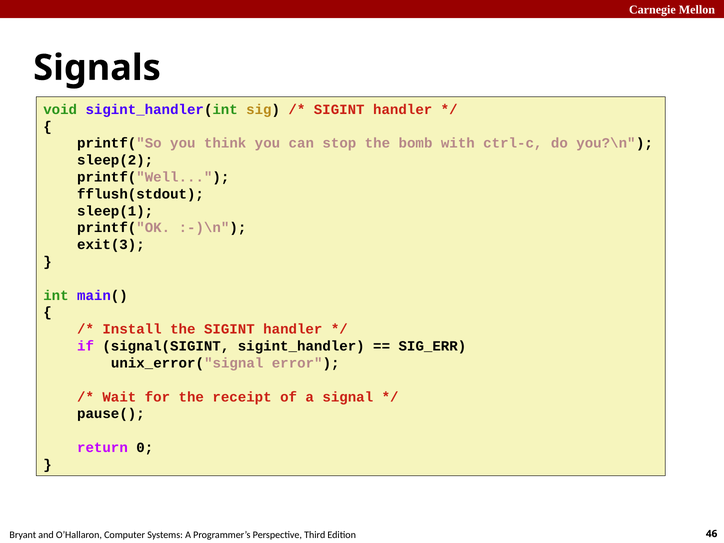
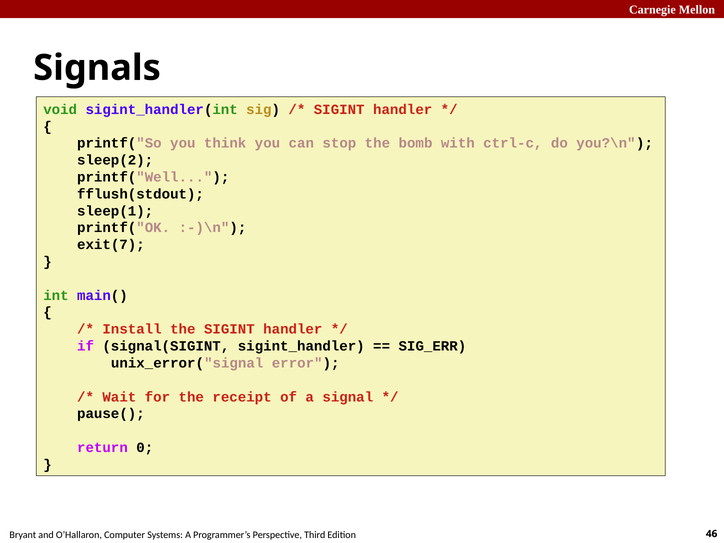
exit(3: exit(3 -> exit(7
